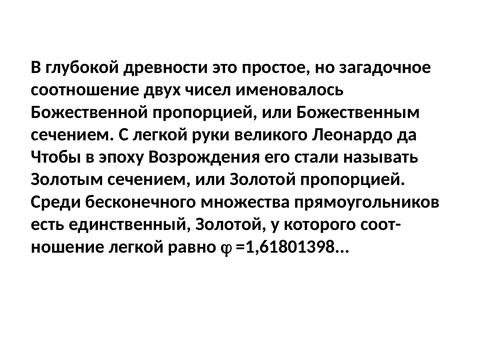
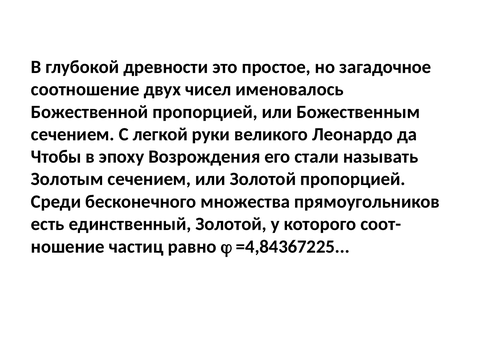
легкой at (136, 246): легкой -> частиц
=1,61801398: =1,61801398 -> =4,84367225
